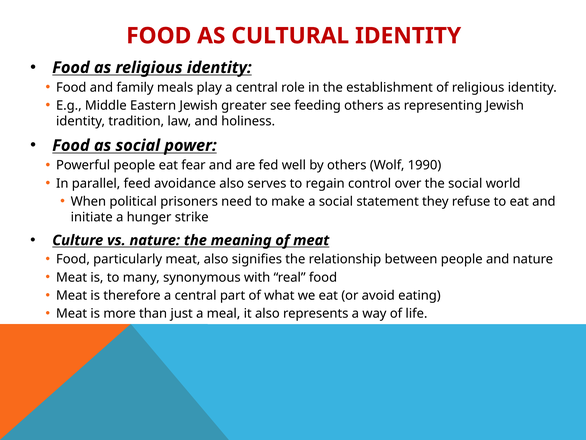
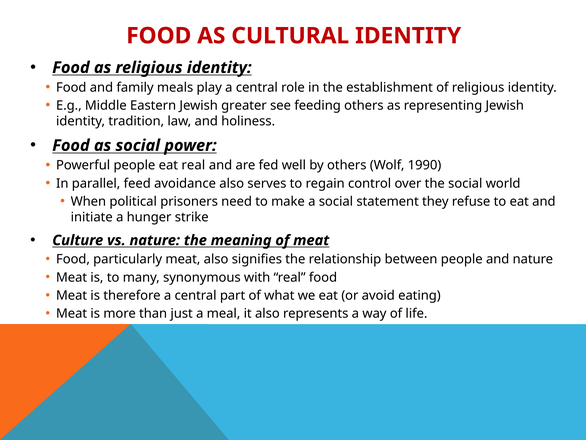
eat fear: fear -> real
